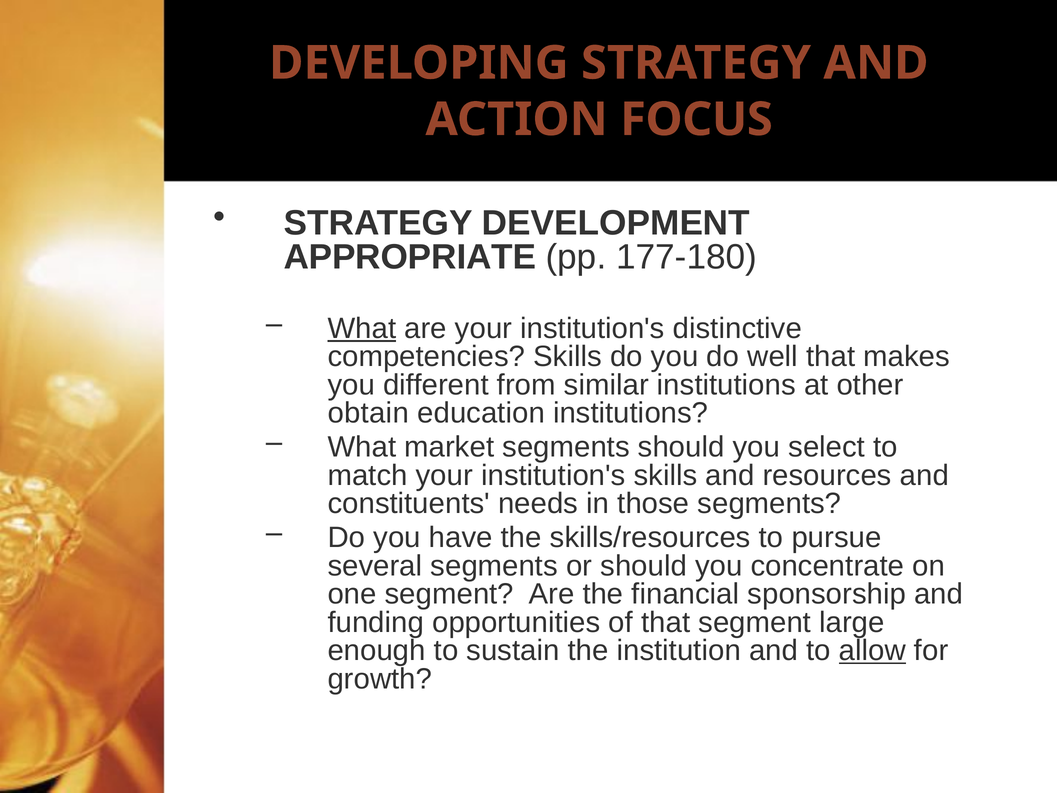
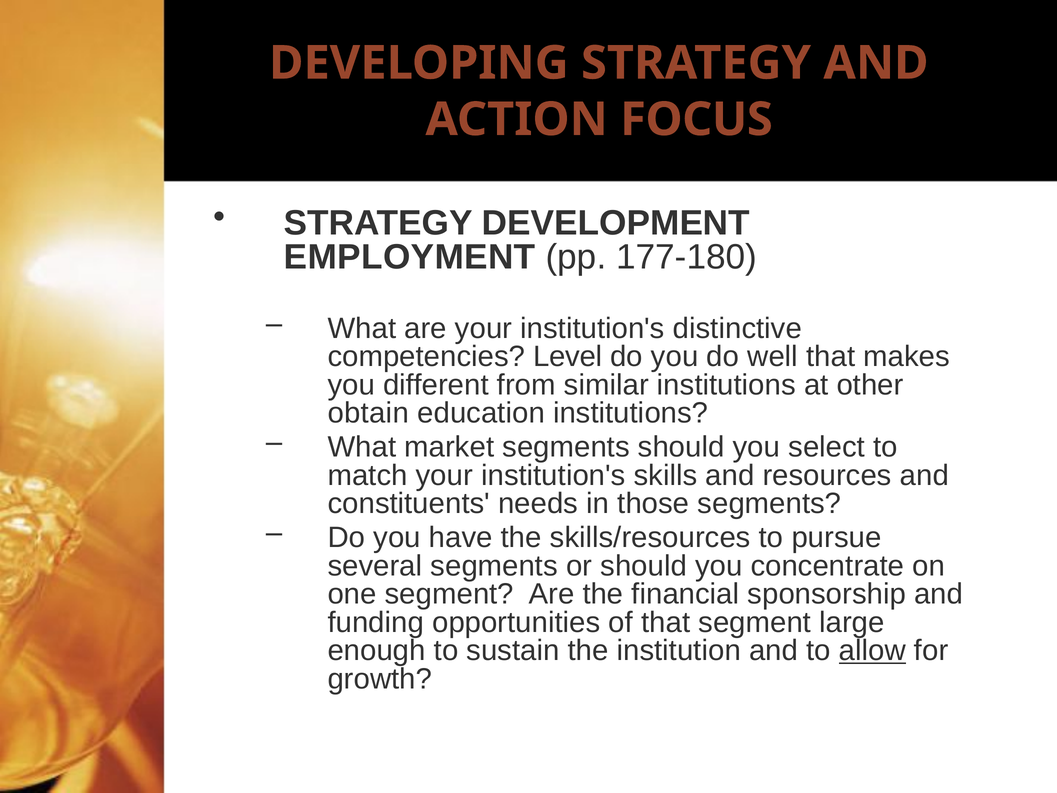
APPROPRIATE: APPROPRIATE -> EMPLOYMENT
What at (362, 328) underline: present -> none
competencies Skills: Skills -> Level
